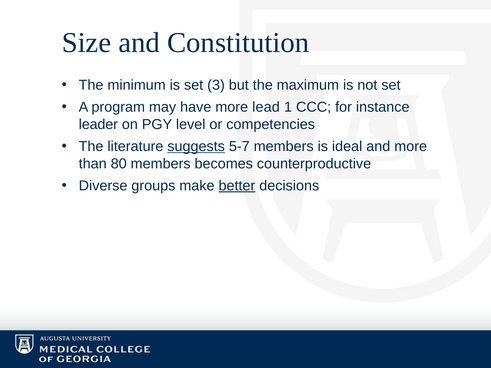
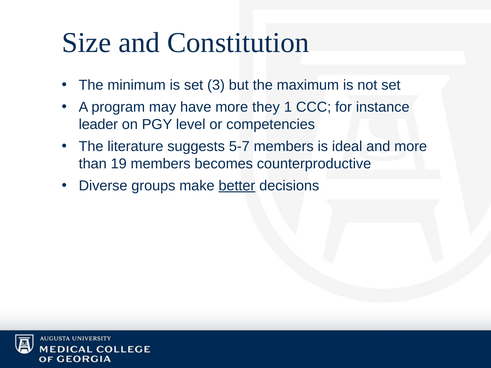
lead: lead -> they
suggests underline: present -> none
80: 80 -> 19
